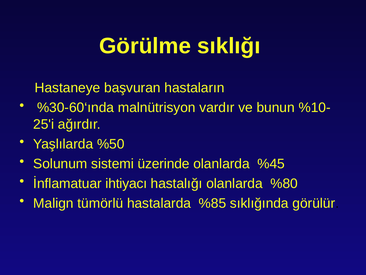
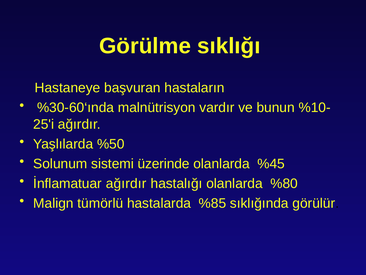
İnflamatuar ihtiyacı: ihtiyacı -> ağırdır
